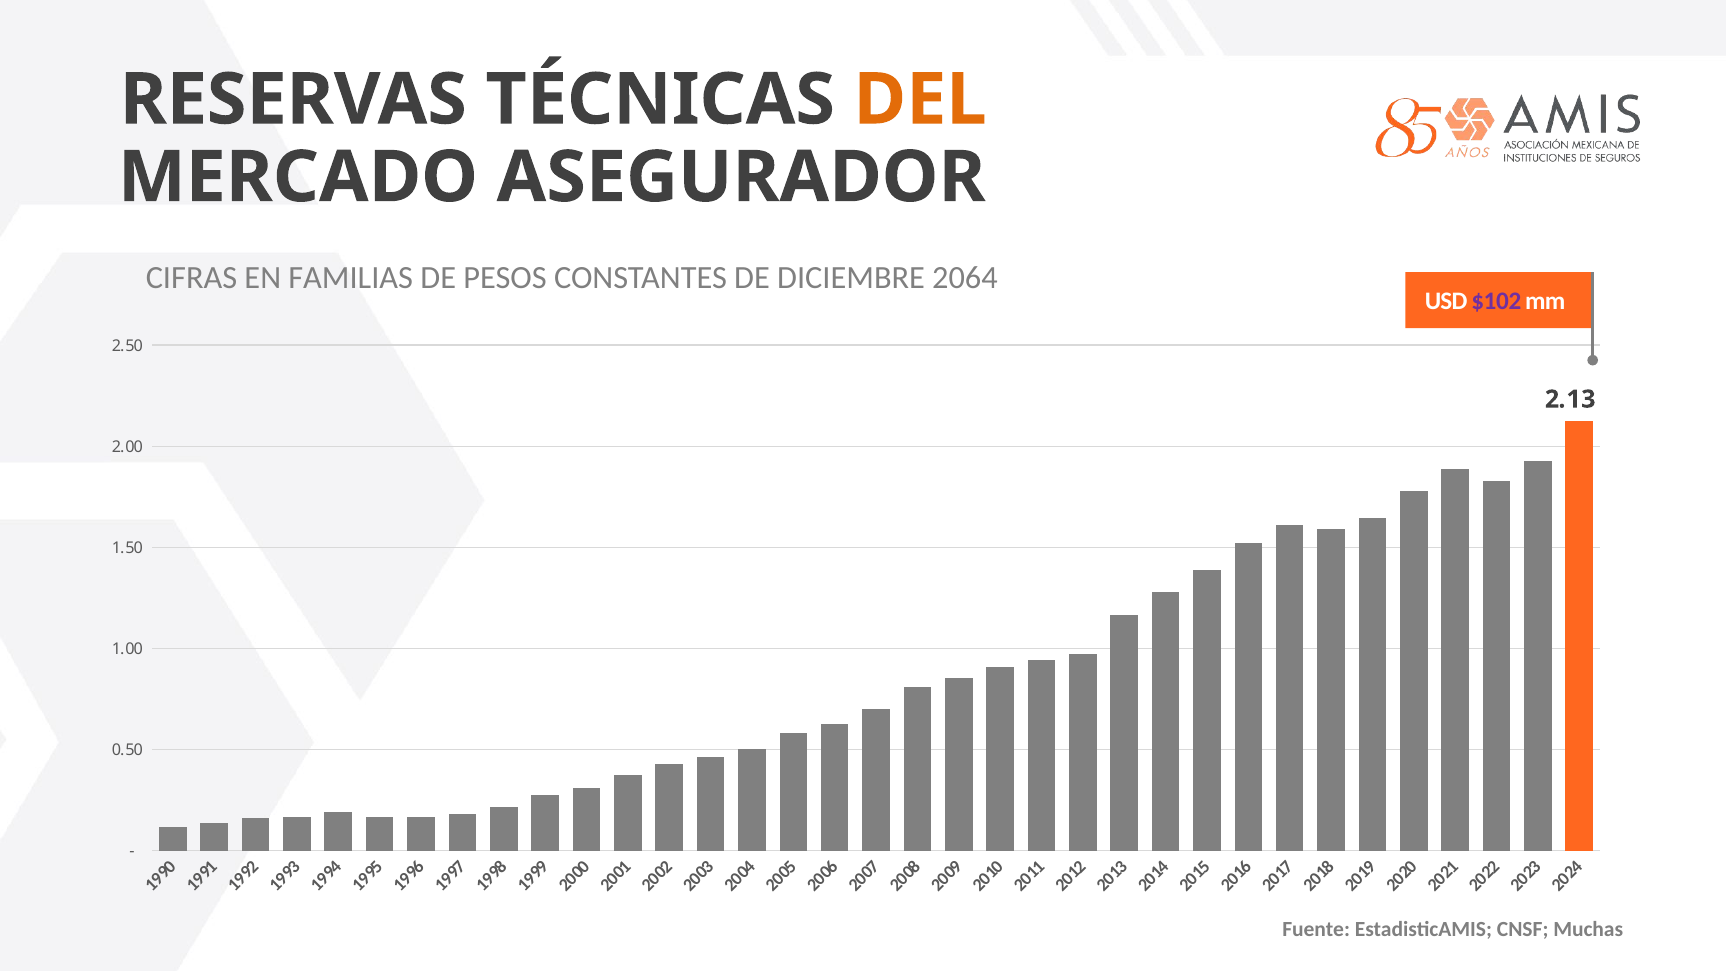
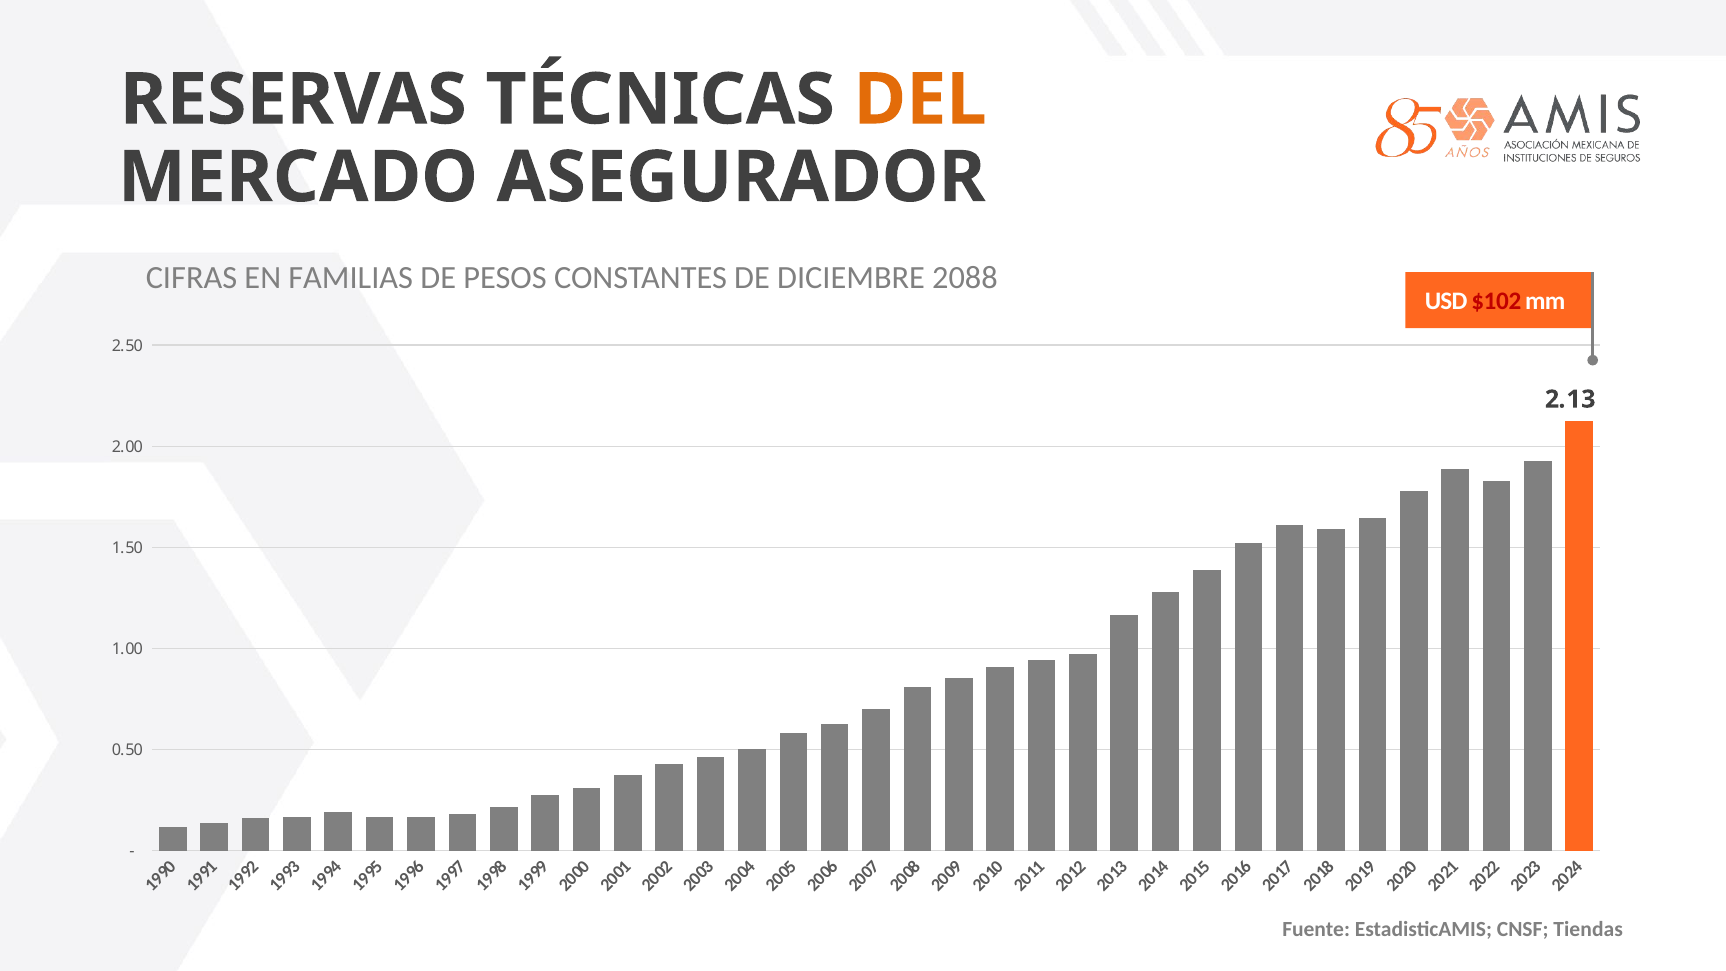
2064: 2064 -> 2088
$102 colour: purple -> red
Muchas: Muchas -> Tiendas
